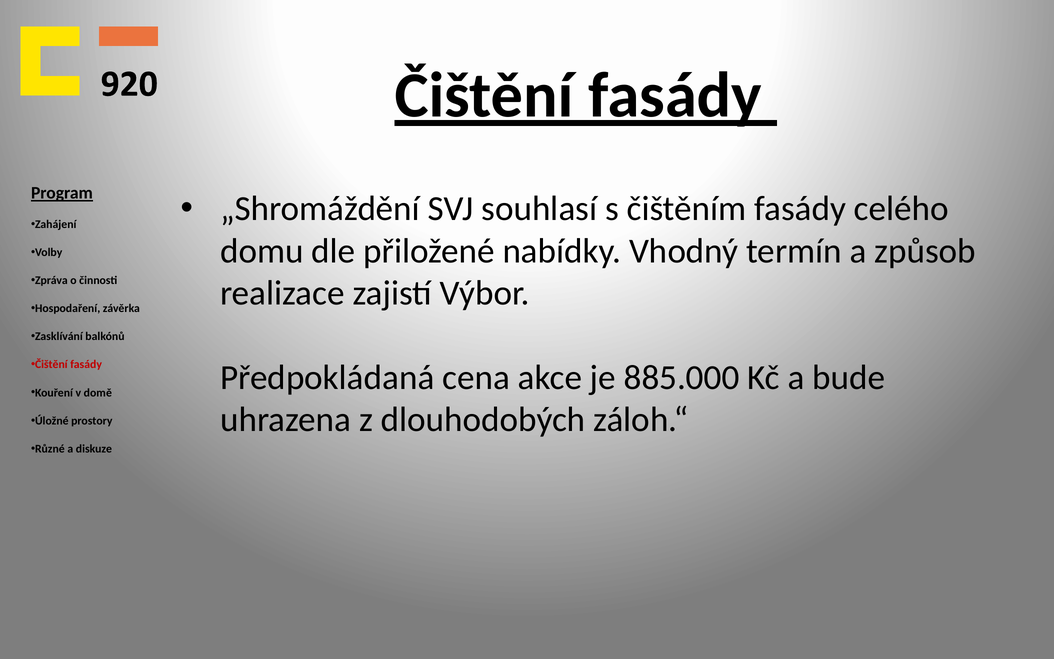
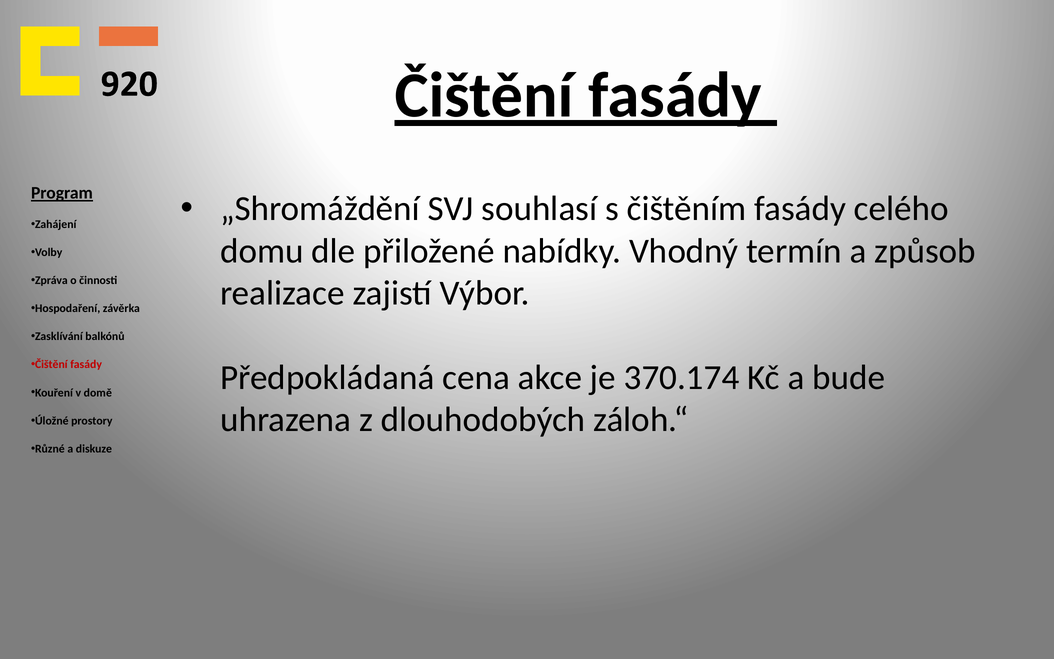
885.000: 885.000 -> 370.174
